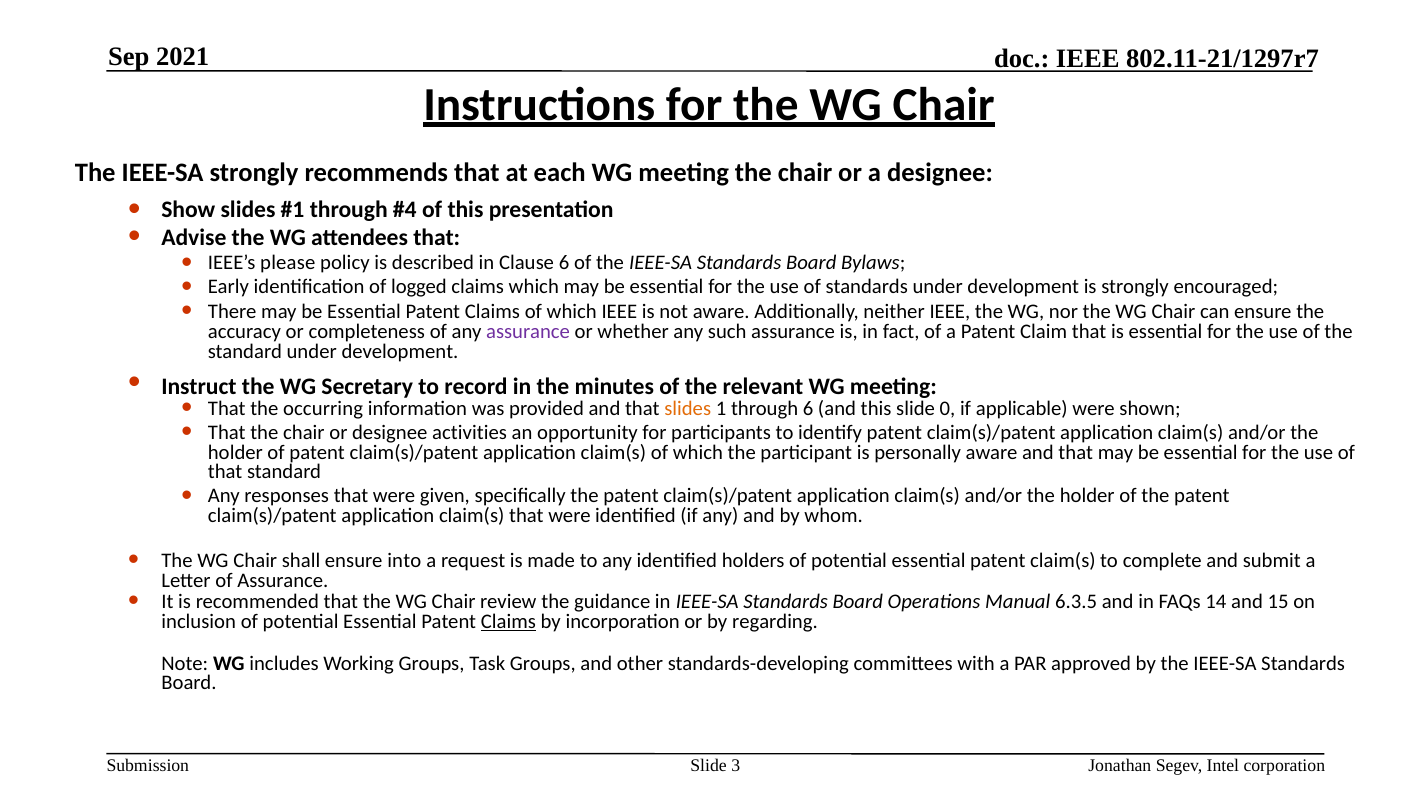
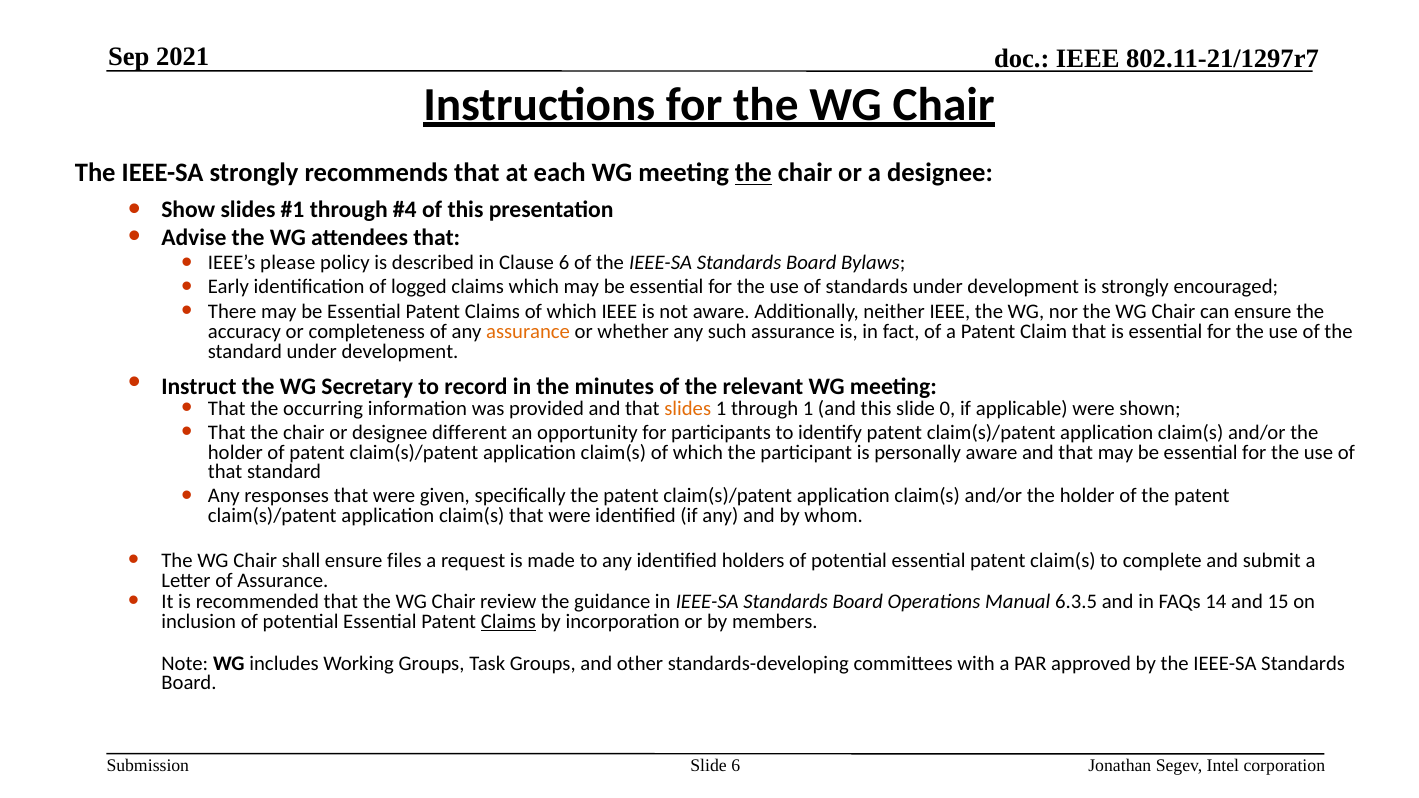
the at (753, 173) underline: none -> present
assurance at (528, 332) colour: purple -> orange
through 6: 6 -> 1
activities: activities -> different
into: into -> files
regarding: regarding -> members
Slide 3: 3 -> 6
